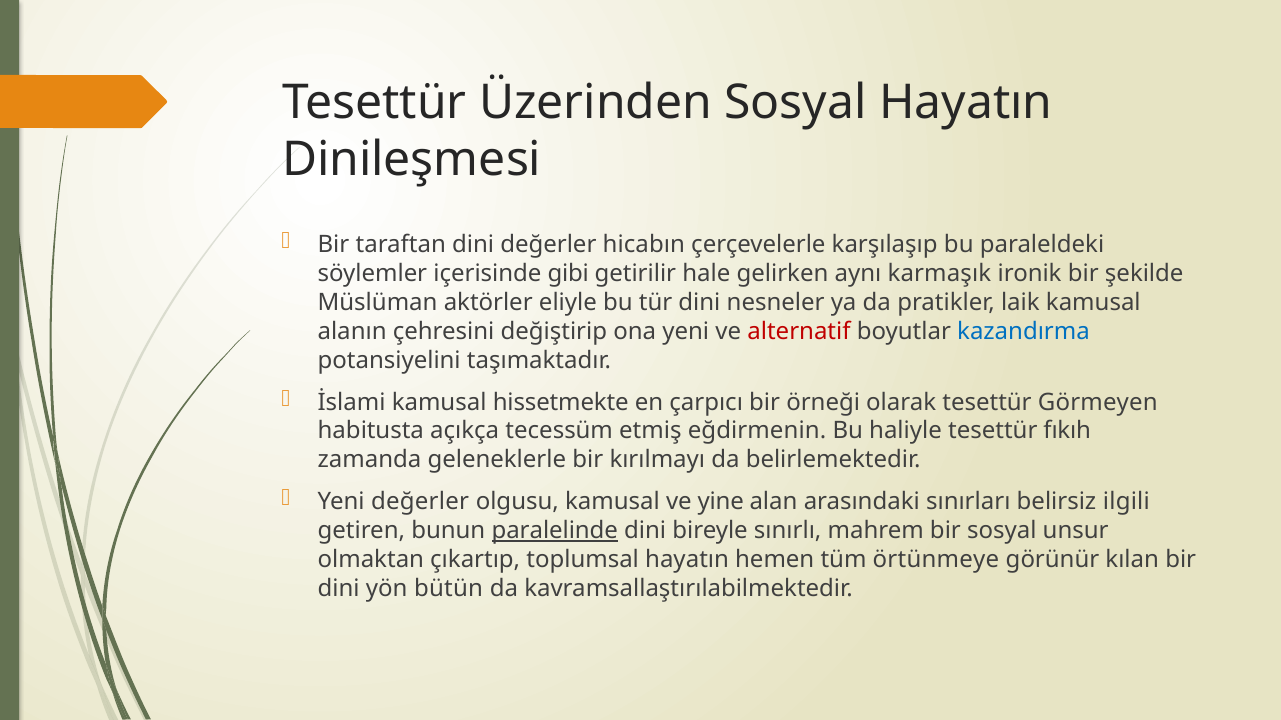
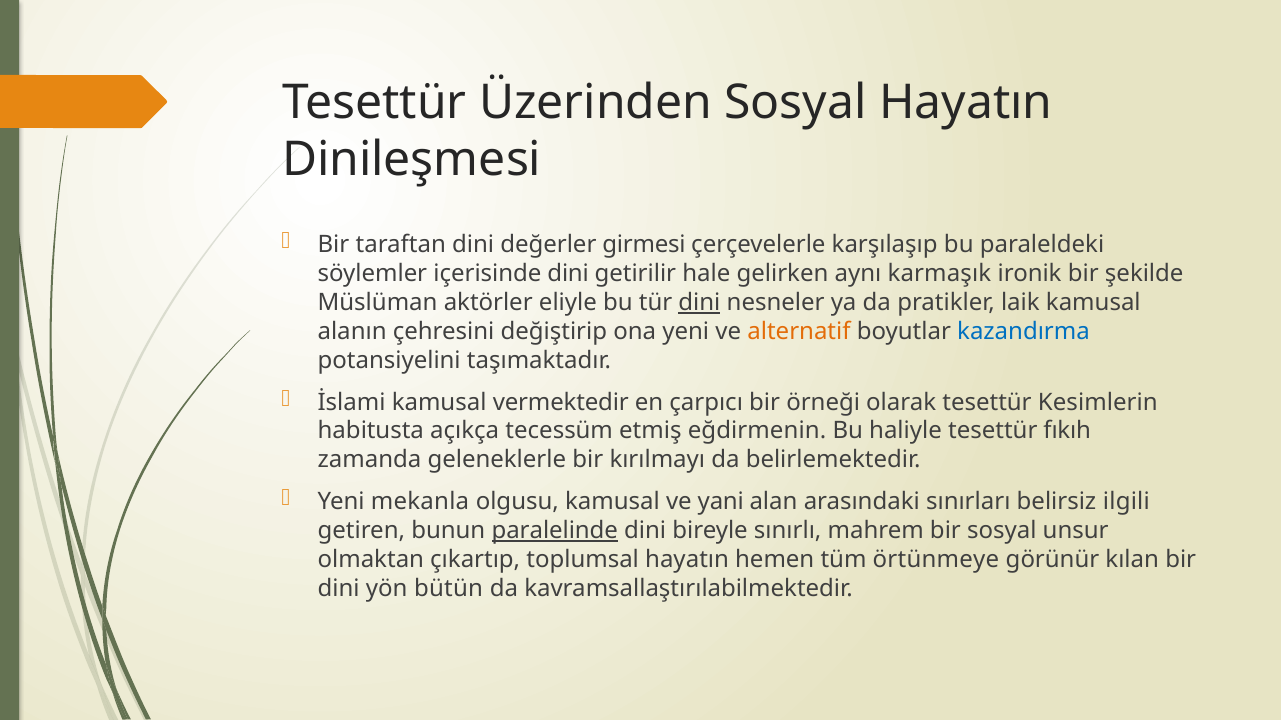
hicabın: hicabın -> girmesi
içerisinde gibi: gibi -> dini
dini at (699, 303) underline: none -> present
alternatif colour: red -> orange
hissetmekte: hissetmekte -> vermektedir
Görmeyen: Görmeyen -> Kesimlerin
Yeni değerler: değerler -> mekanla
yine: yine -> yani
